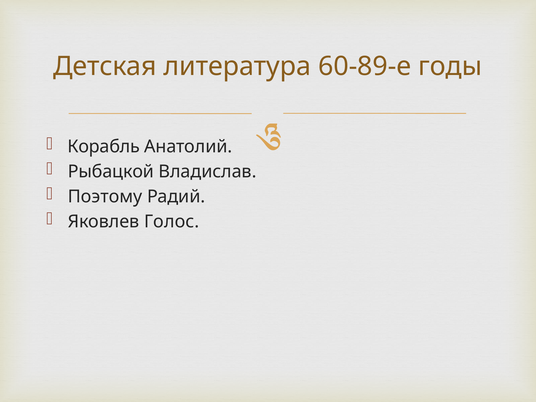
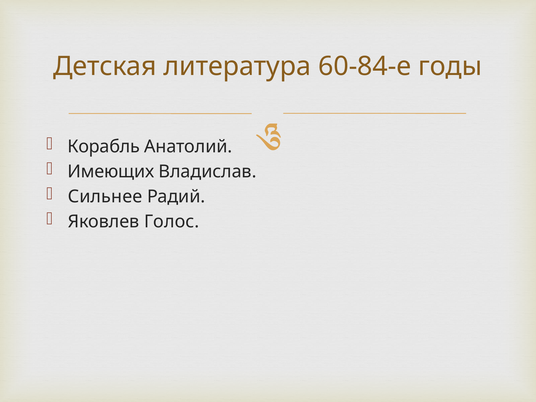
60-89-е: 60-89-е -> 60-84-е
Рыбацкой: Рыбацкой -> Имеющих
Поэтому: Поэтому -> Сильнее
